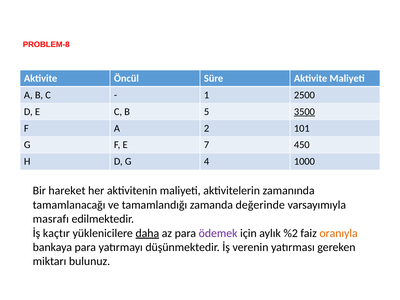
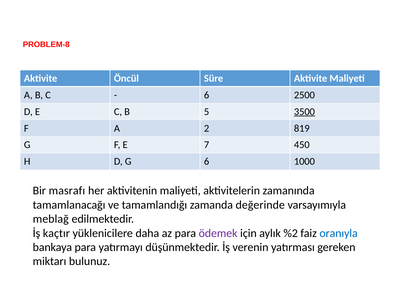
1 at (207, 95): 1 -> 6
101: 101 -> 819
G 4: 4 -> 6
hareket: hareket -> masrafı
masrafı: masrafı -> meblağ
daha underline: present -> none
oranıyla colour: orange -> blue
